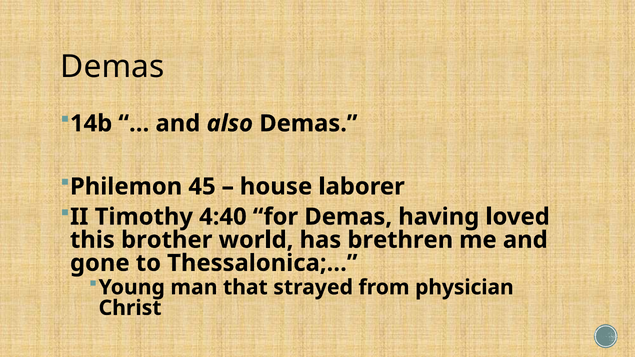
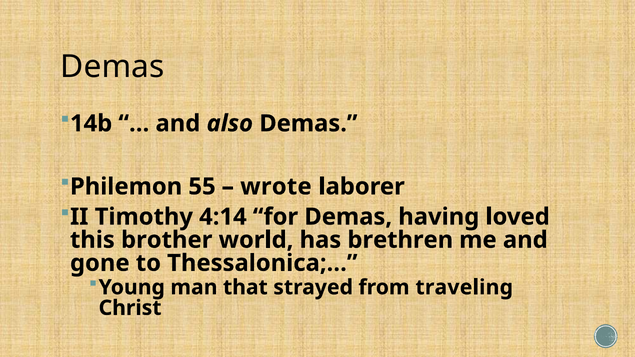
45: 45 -> 55
house: house -> wrote
4:40: 4:40 -> 4:14
physician: physician -> traveling
